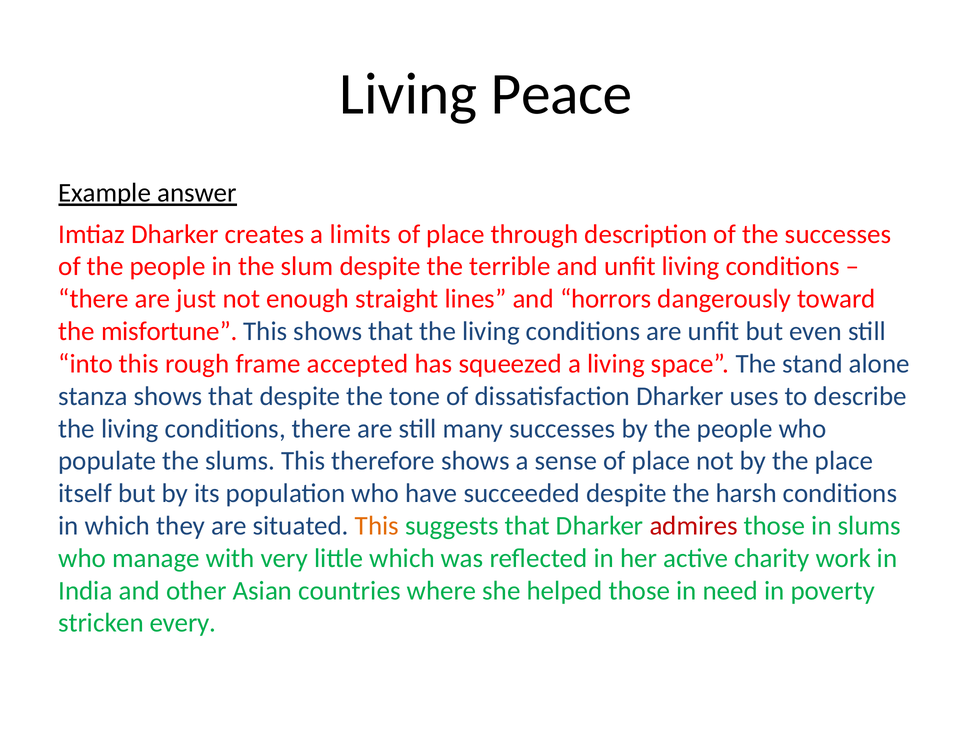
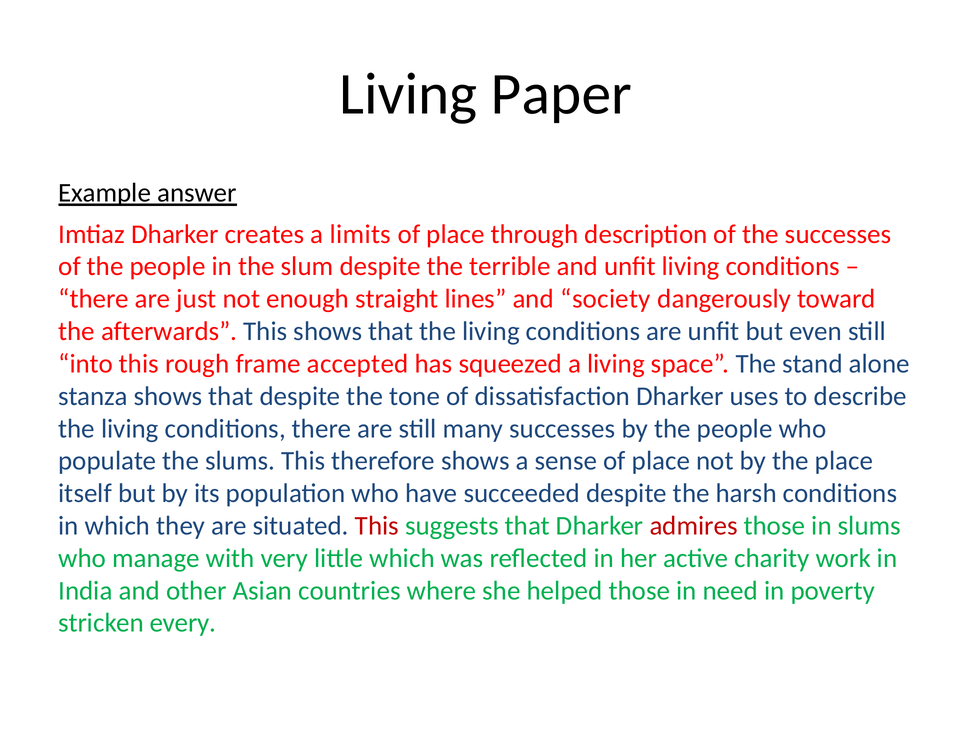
Peace: Peace -> Paper
horrors: horrors -> society
misfortune: misfortune -> afterwards
This at (377, 526) colour: orange -> red
